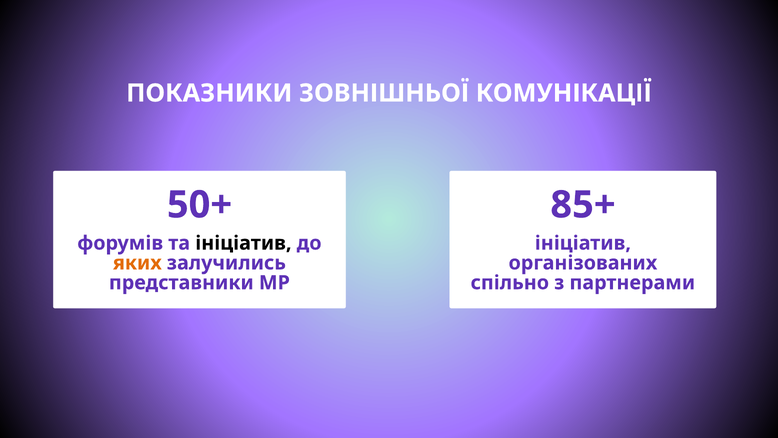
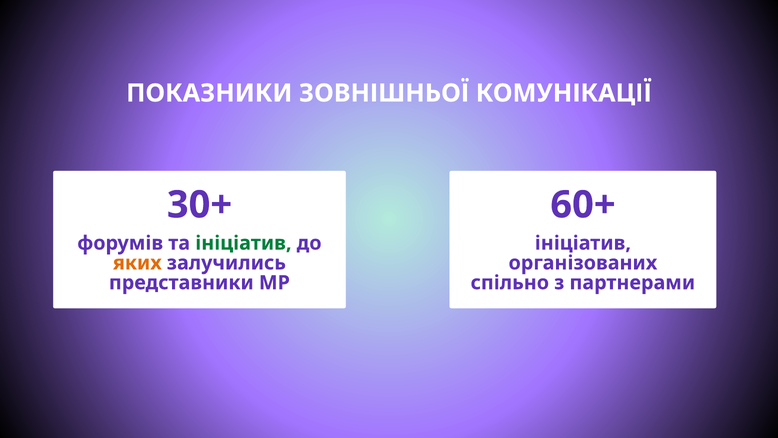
50+: 50+ -> 30+
85+: 85+ -> 60+
ініціатив at (243, 243) colour: black -> green
